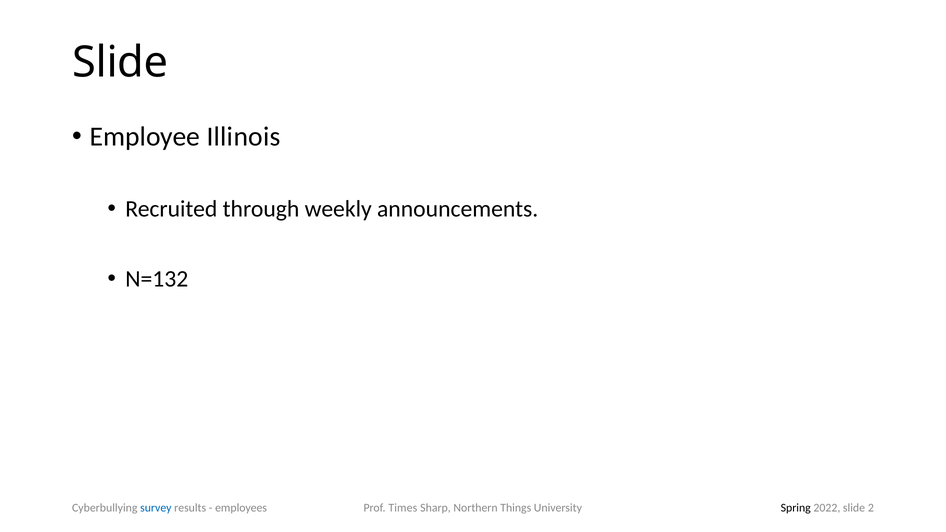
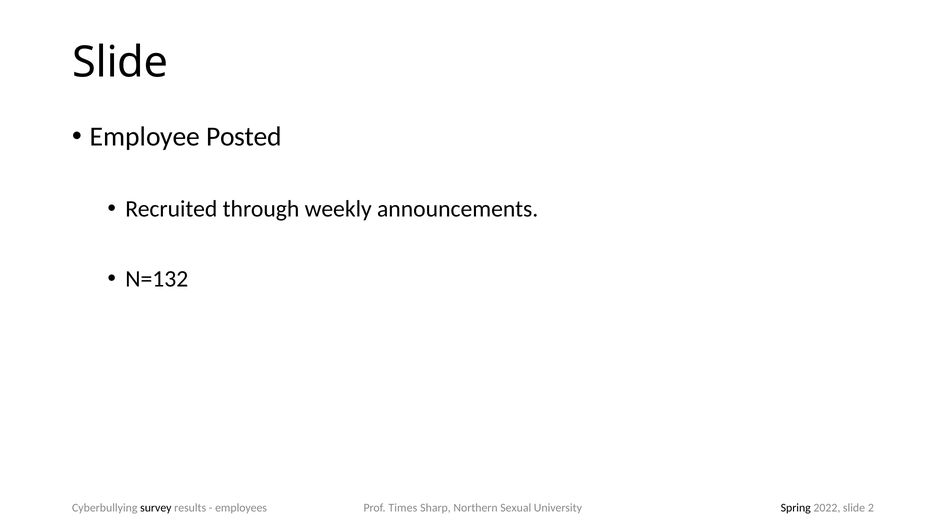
Illinois: Illinois -> Posted
Things: Things -> Sexual
survey colour: blue -> black
